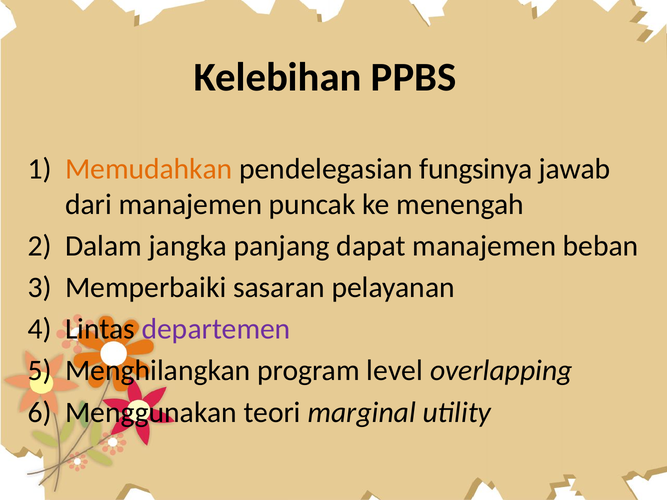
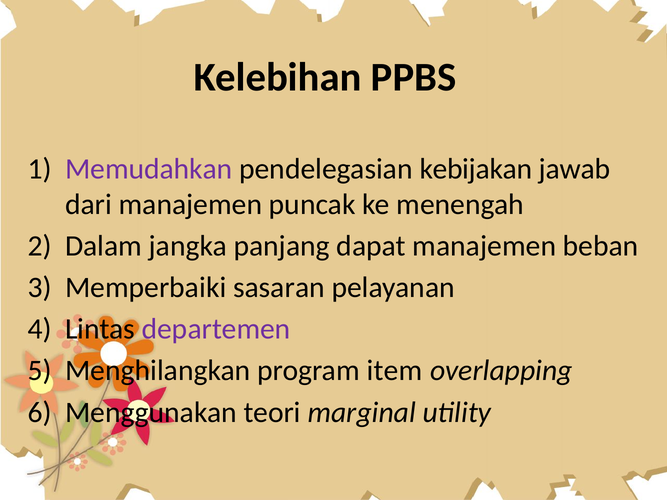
Memudahkan colour: orange -> purple
fungsinya: fungsinya -> kebijakan
level: level -> item
